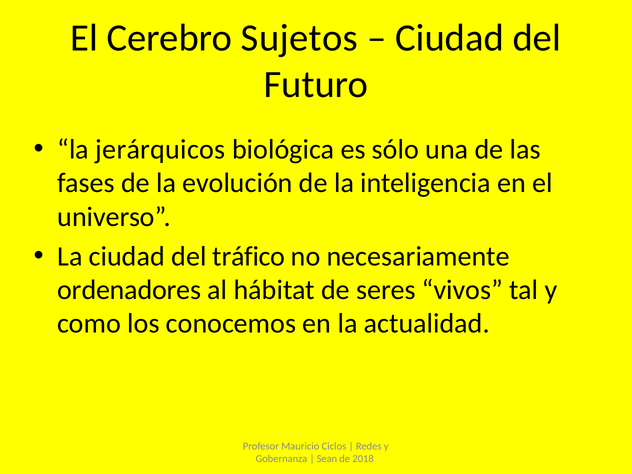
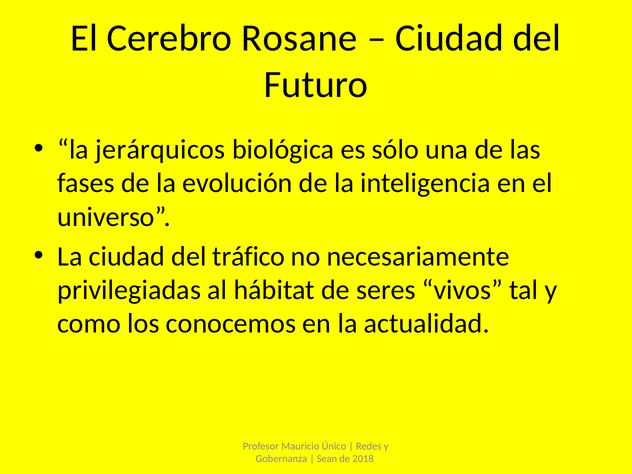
Sujetos: Sujetos -> Rosane
ordenadores: ordenadores -> privilegiadas
Ciclos: Ciclos -> Único
